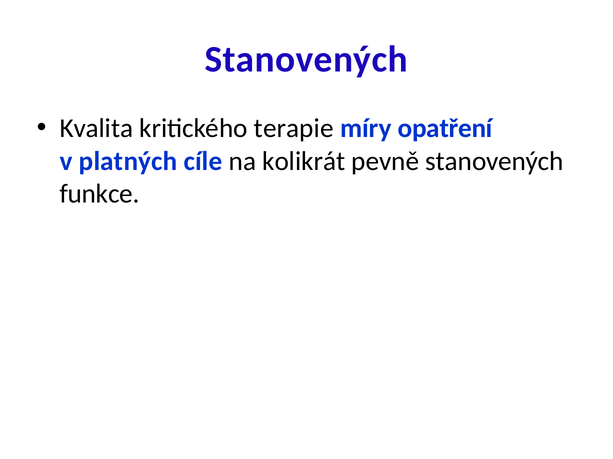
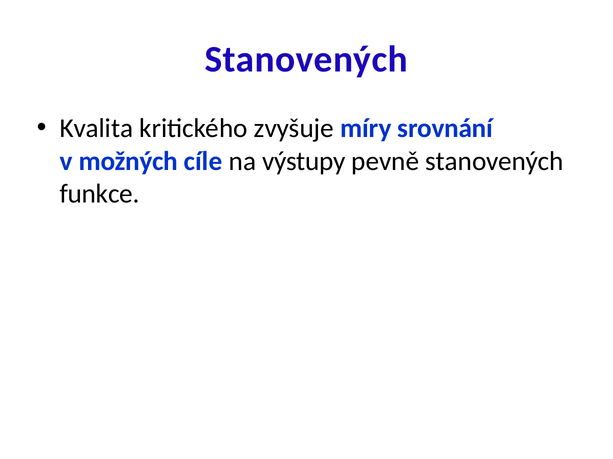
terapie: terapie -> zvyšuje
opatření: opatření -> srovnání
platných: platných -> možných
kolikrát: kolikrát -> výstupy
